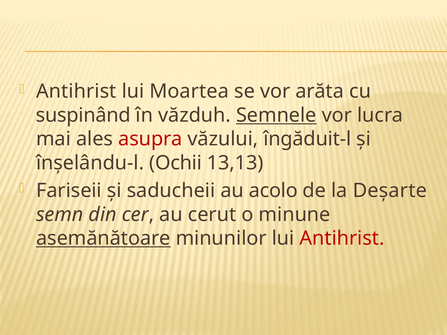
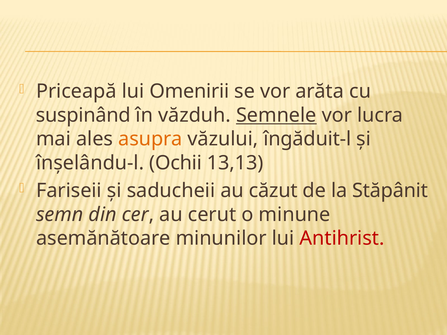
Antihrist at (76, 91): Antihrist -> Priceapă
Moartea: Moartea -> Omenirii
asupra colour: red -> orange
acolo: acolo -> căzut
Deşarte: Deşarte -> Stăpânit
asemănătoare underline: present -> none
